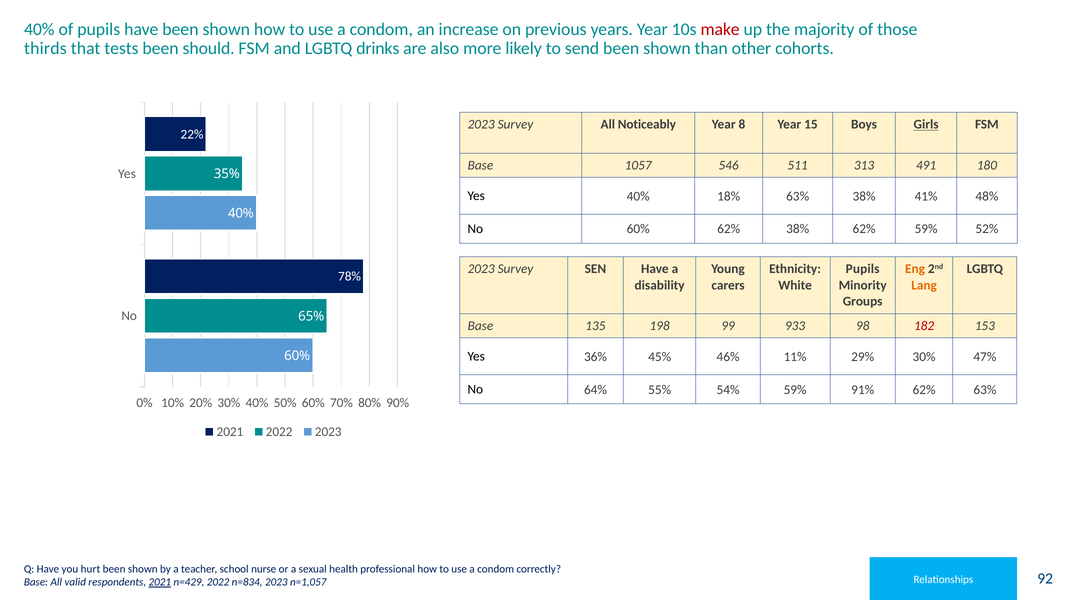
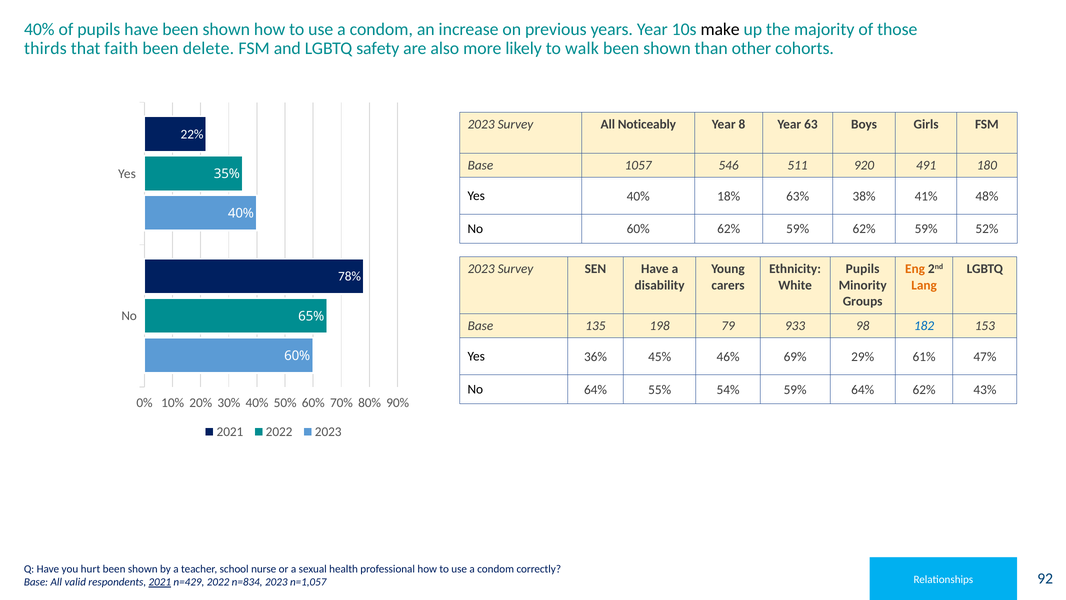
make colour: red -> black
tests: tests -> faith
should: should -> delete
drinks: drinks -> safety
send: send -> walk
15: 15 -> 63
Girls underline: present -> none
313: 313 -> 920
60% 62% 38%: 38% -> 59%
99: 99 -> 79
182 colour: red -> blue
11%: 11% -> 69%
29% 30%: 30% -> 61%
59% 91%: 91% -> 64%
62% 63%: 63% -> 43%
